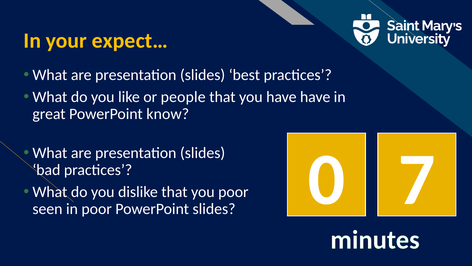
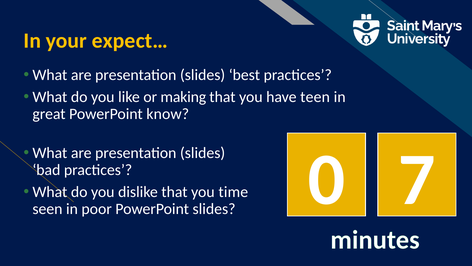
people: people -> making
have have: have -> teen
you poor: poor -> time
